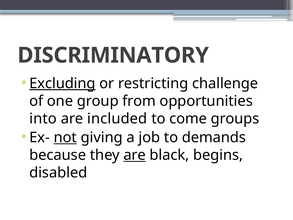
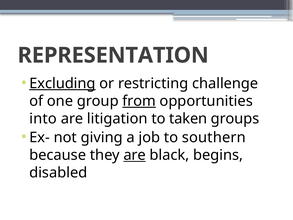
DISCRIMINATORY: DISCRIMINATORY -> REPRESENTATION
from underline: none -> present
included: included -> litigation
come: come -> taken
not underline: present -> none
demands: demands -> southern
